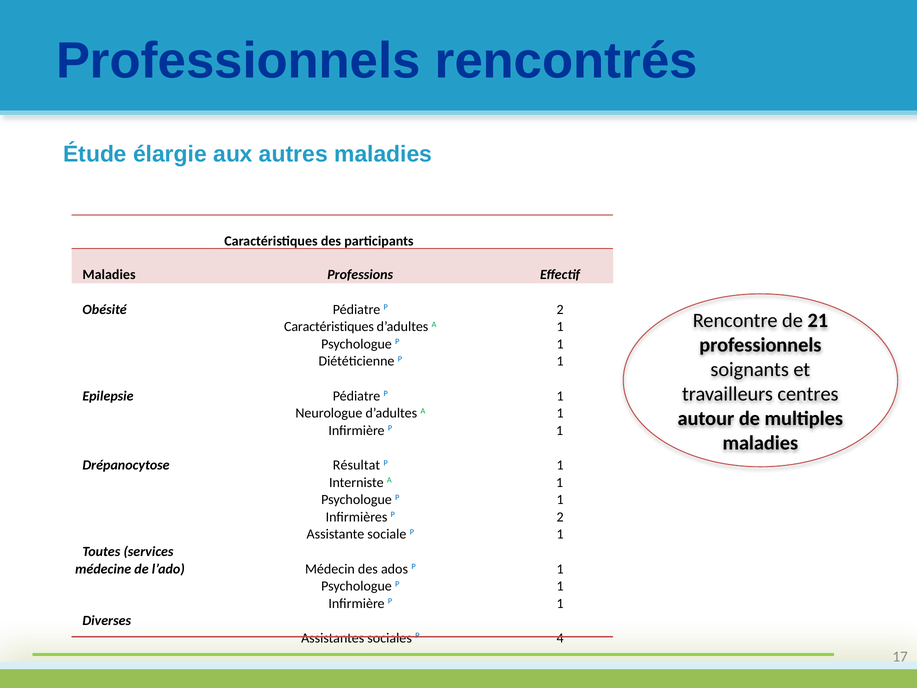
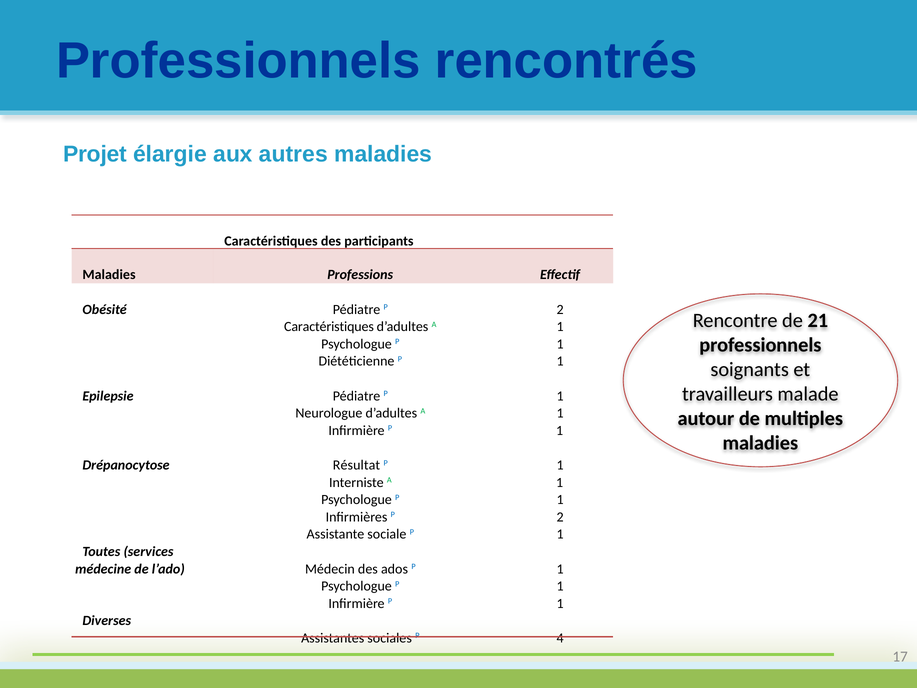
Étude: Étude -> Projet
centres: centres -> malade
